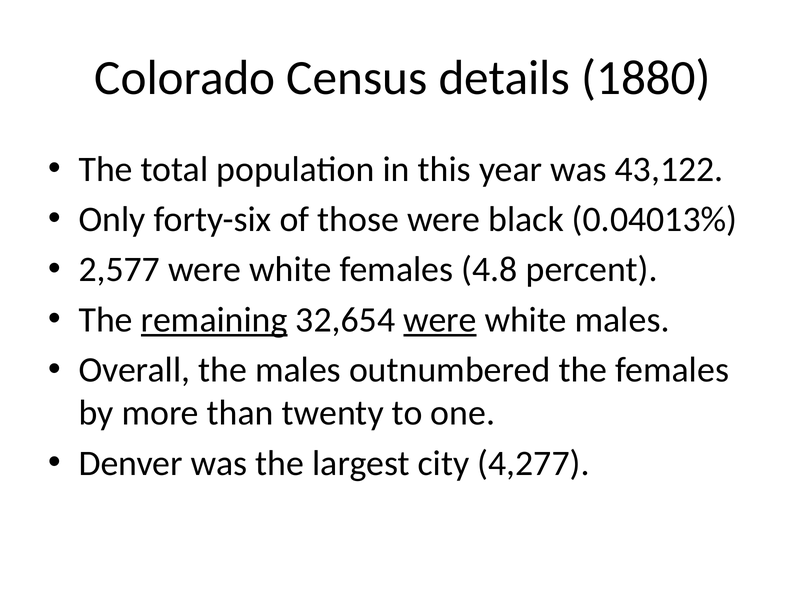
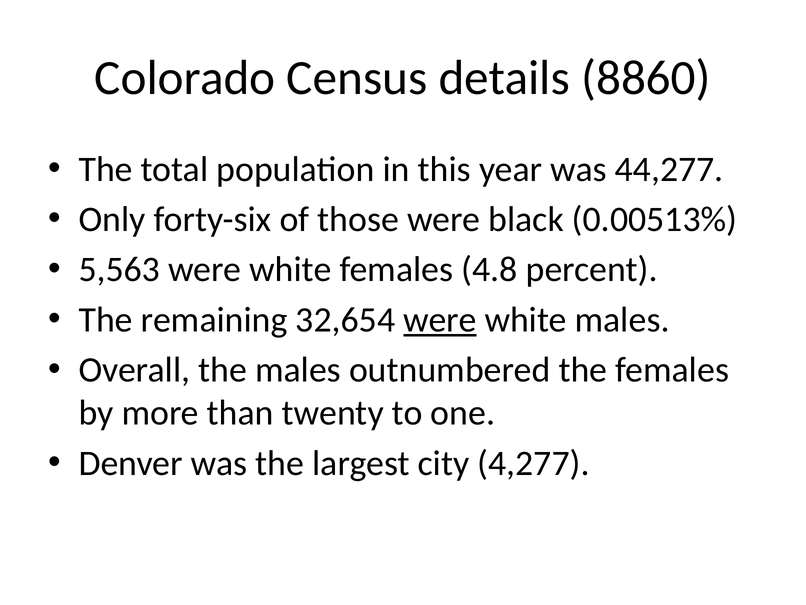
1880: 1880 -> 8860
43,122: 43,122 -> 44,277
0.04013%: 0.04013% -> 0.00513%
2,577: 2,577 -> 5,563
remaining underline: present -> none
